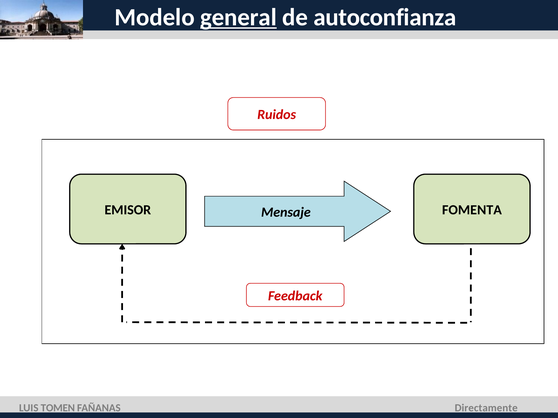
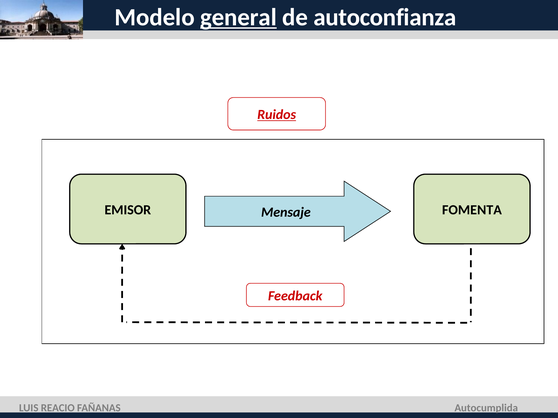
Ruidos underline: none -> present
TOMEN: TOMEN -> REACIO
Directamente: Directamente -> Autocumplida
